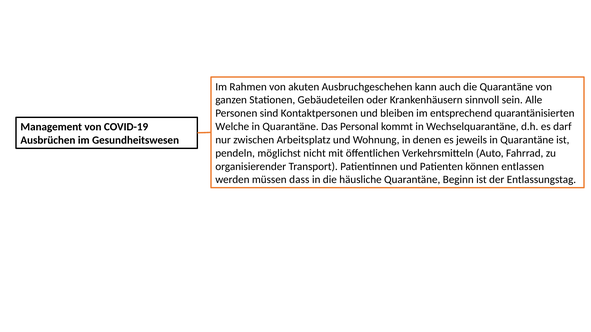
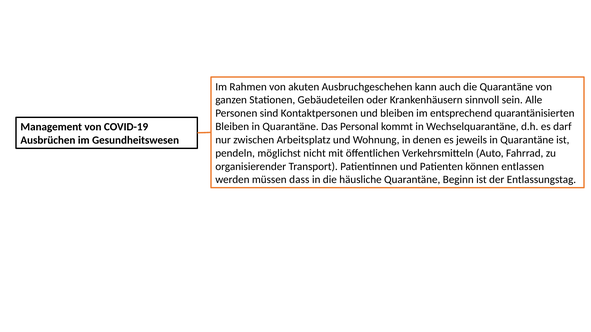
Welche at (232, 127): Welche -> Bleiben
